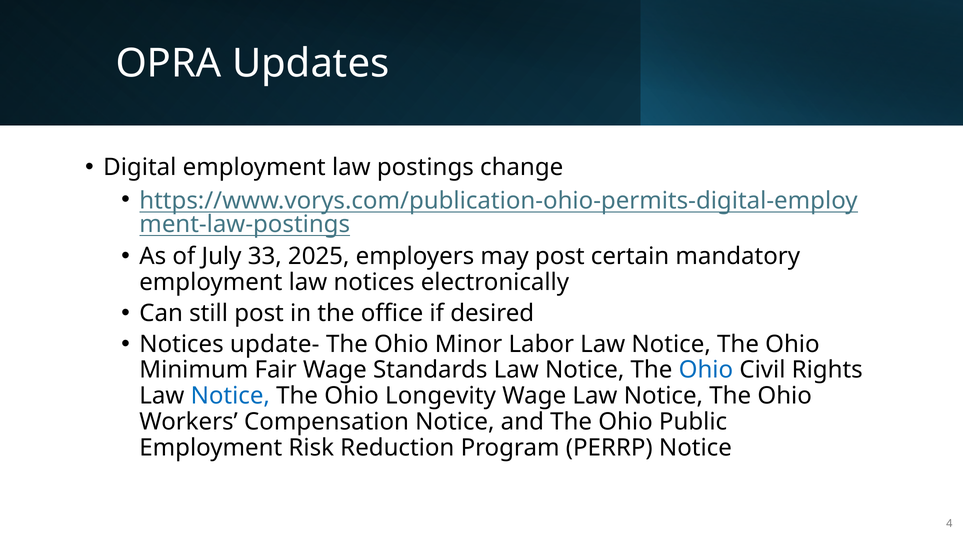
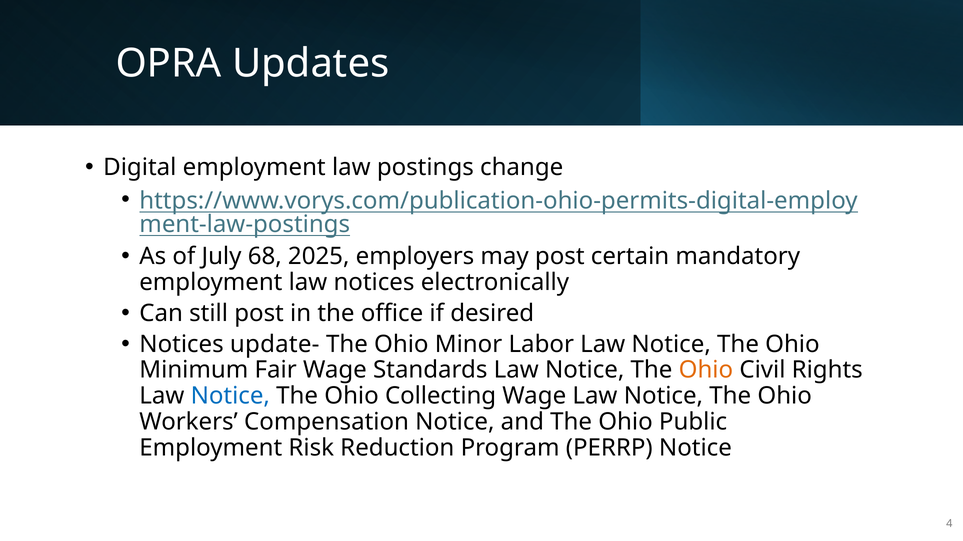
33: 33 -> 68
Ohio at (706, 371) colour: blue -> orange
Longevity: Longevity -> Collecting
